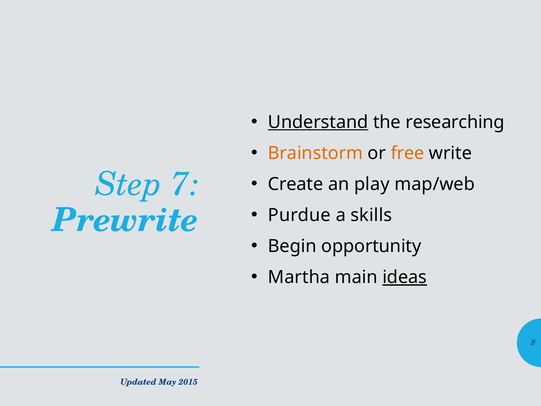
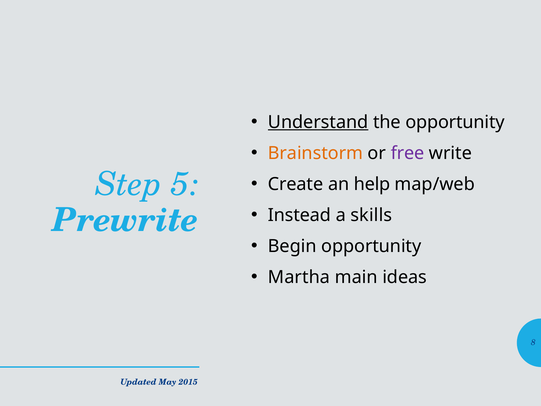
the researching: researching -> opportunity
free colour: orange -> purple
7: 7 -> 5
play: play -> help
Purdue: Purdue -> Instead
ideas underline: present -> none
